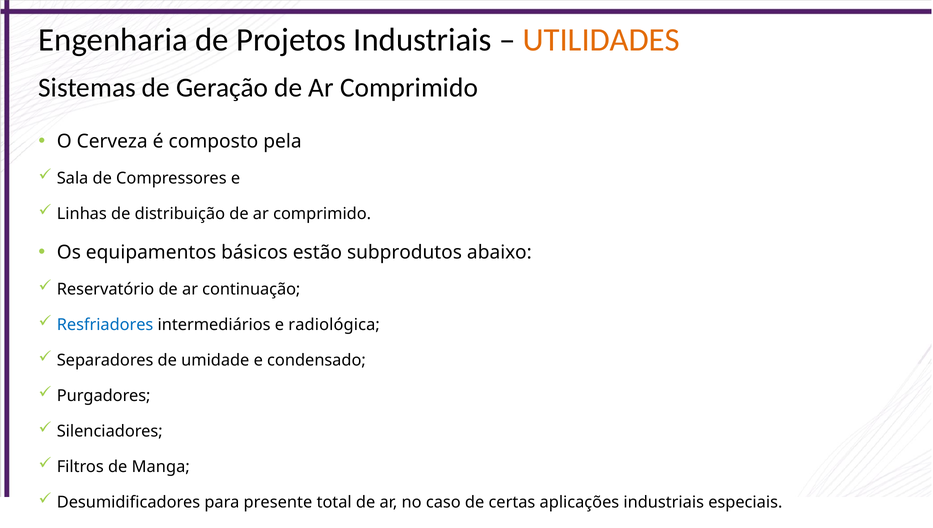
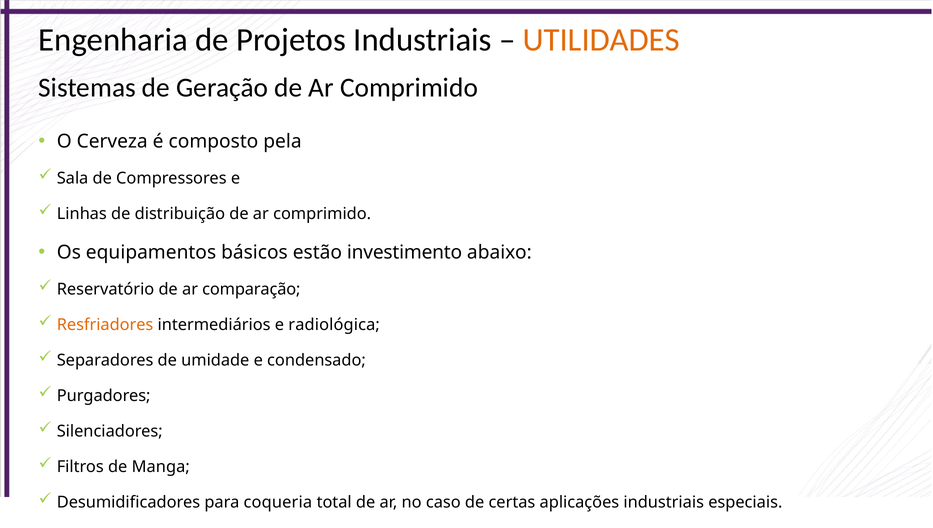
subprodutos: subprodutos -> investimento
continuação: continuação -> comparação
Resfriadores colour: blue -> orange
presente: presente -> coqueria
